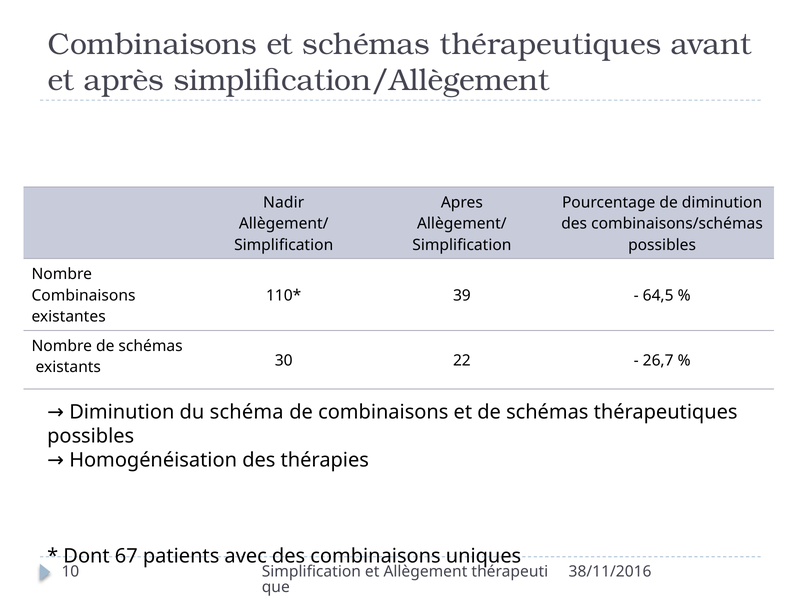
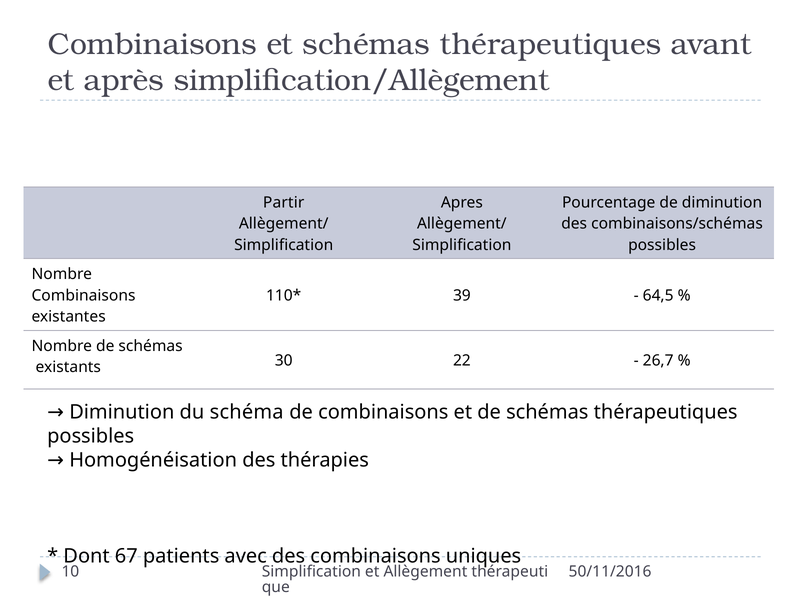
Nadir: Nadir -> Partir
38/11/2016: 38/11/2016 -> 50/11/2016
